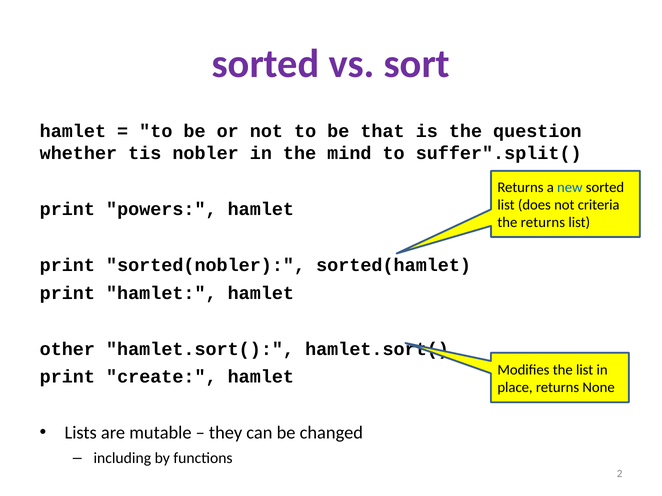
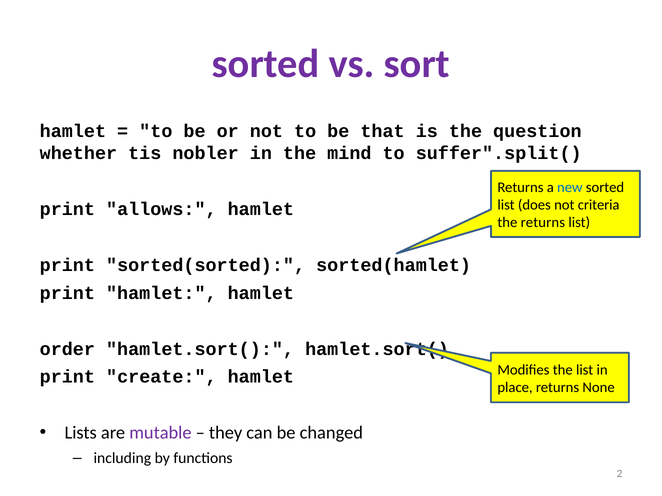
powers: powers -> allows
sorted(nobler: sorted(nobler -> sorted(sorted
other: other -> order
mutable colour: black -> purple
